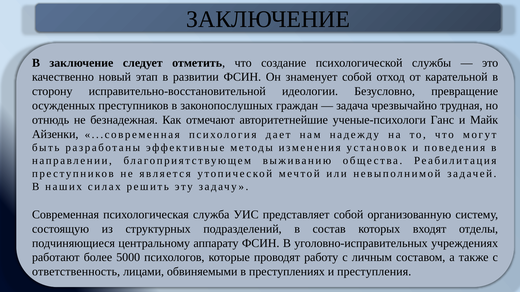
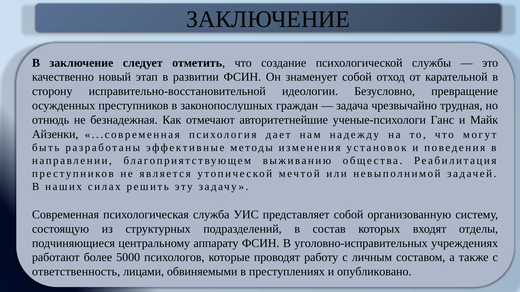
преступления: преступления -> опубликовано
